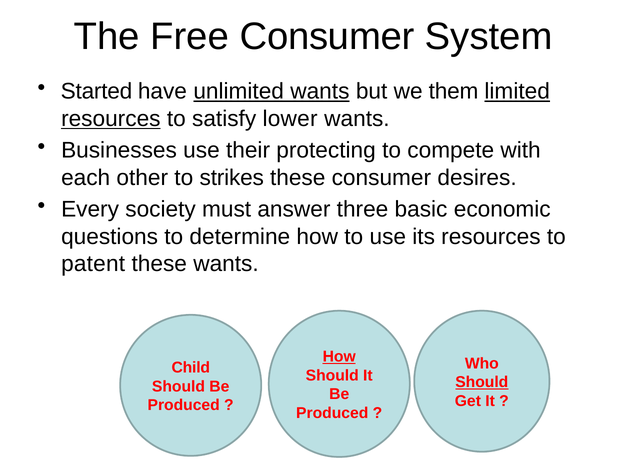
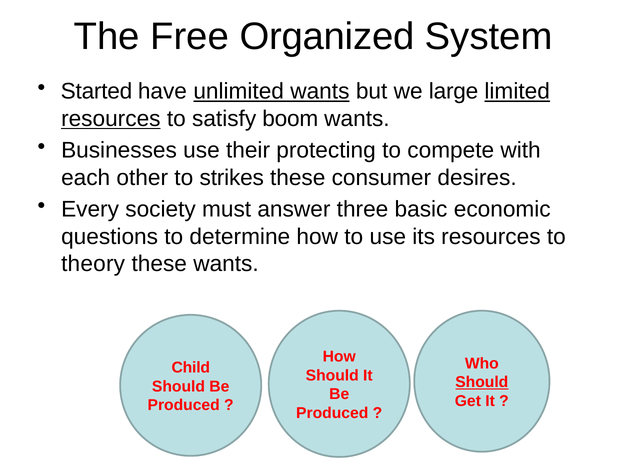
Free Consumer: Consumer -> Organized
them: them -> large
lower: lower -> boom
patent: patent -> theory
How at (339, 357) underline: present -> none
